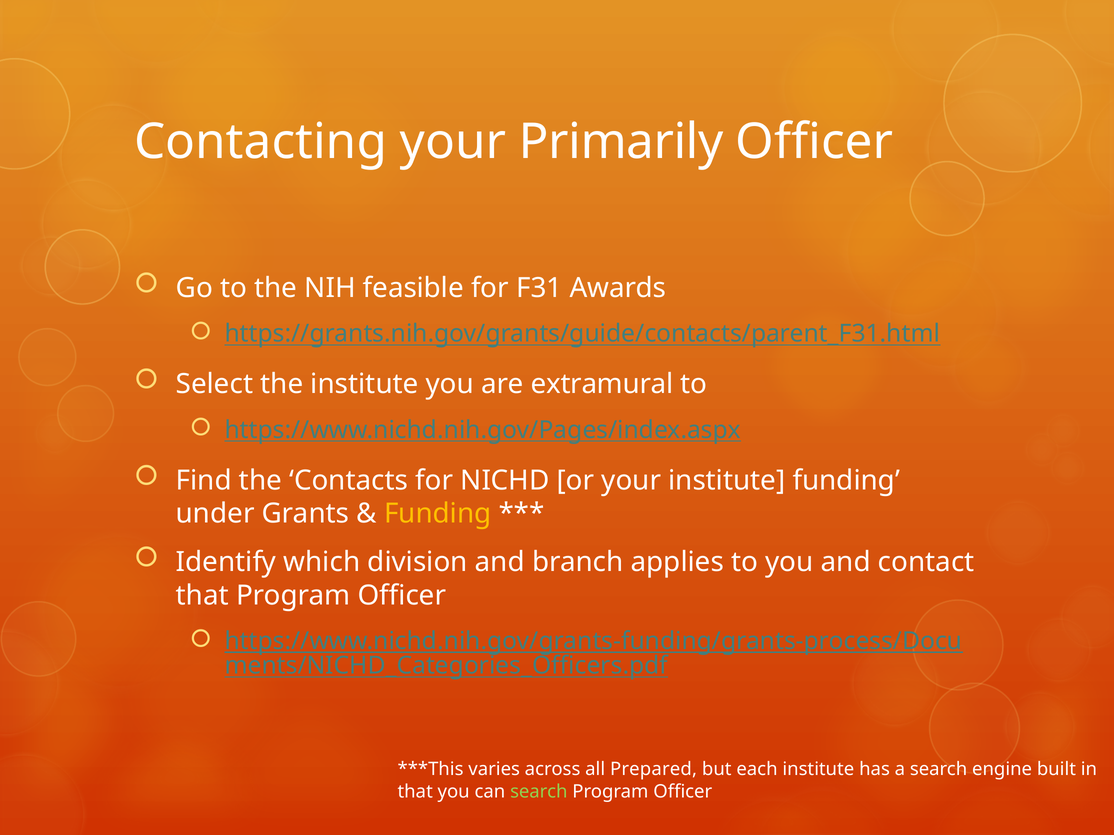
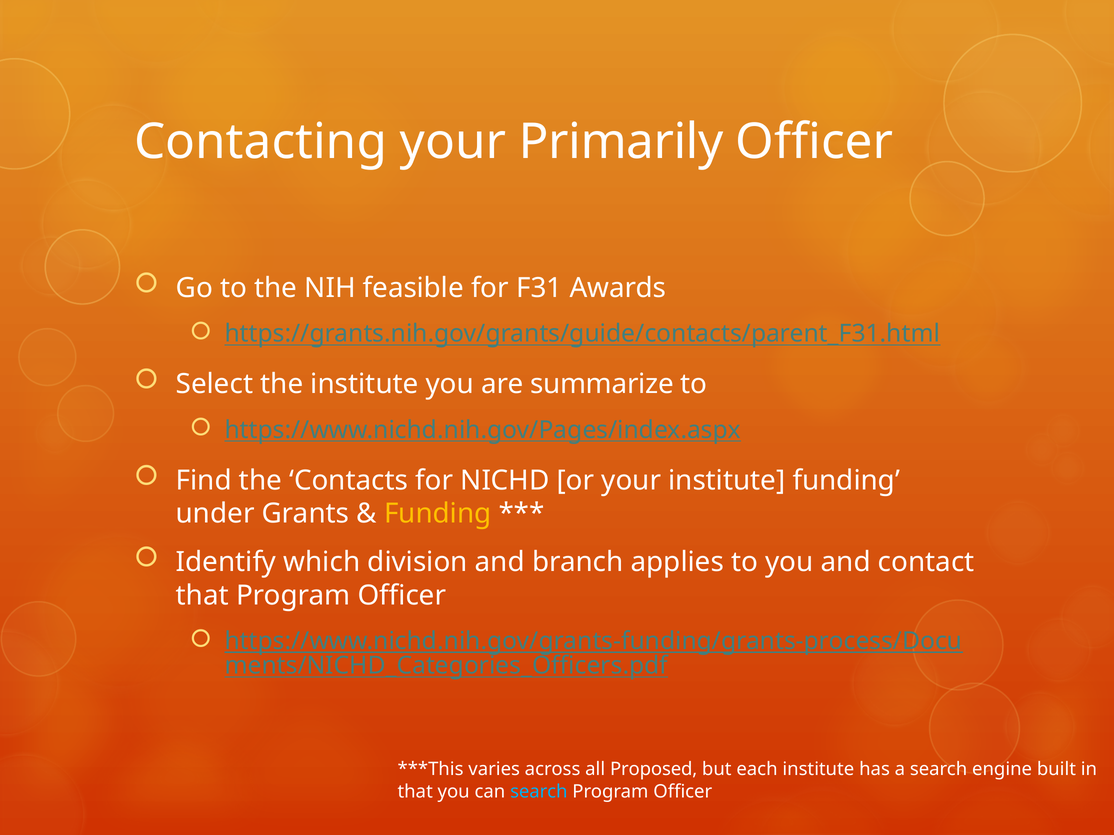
extramural: extramural -> summarize
Prepared: Prepared -> Proposed
search at (539, 792) colour: light green -> light blue
